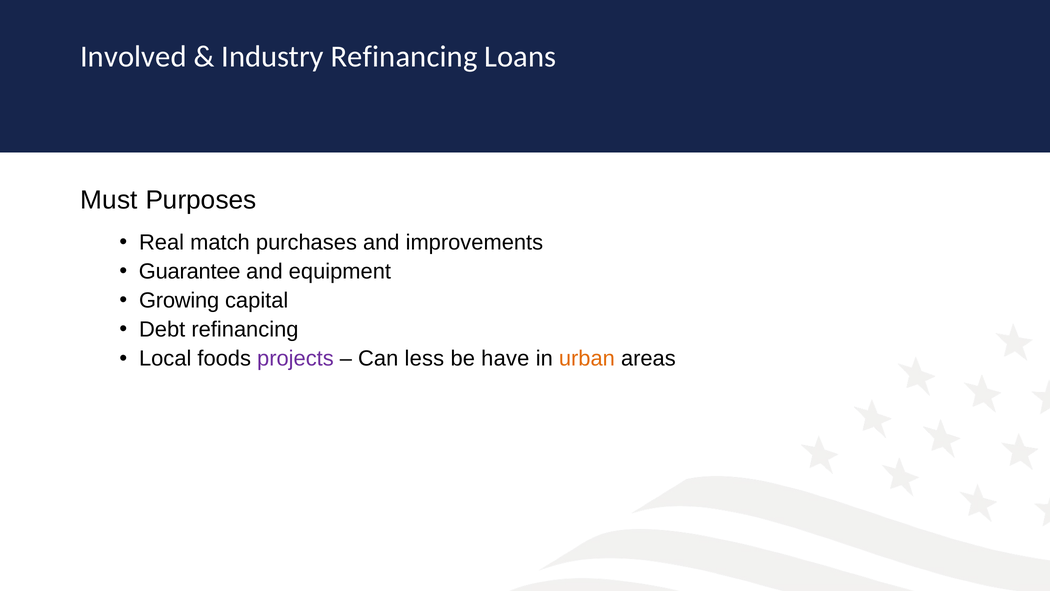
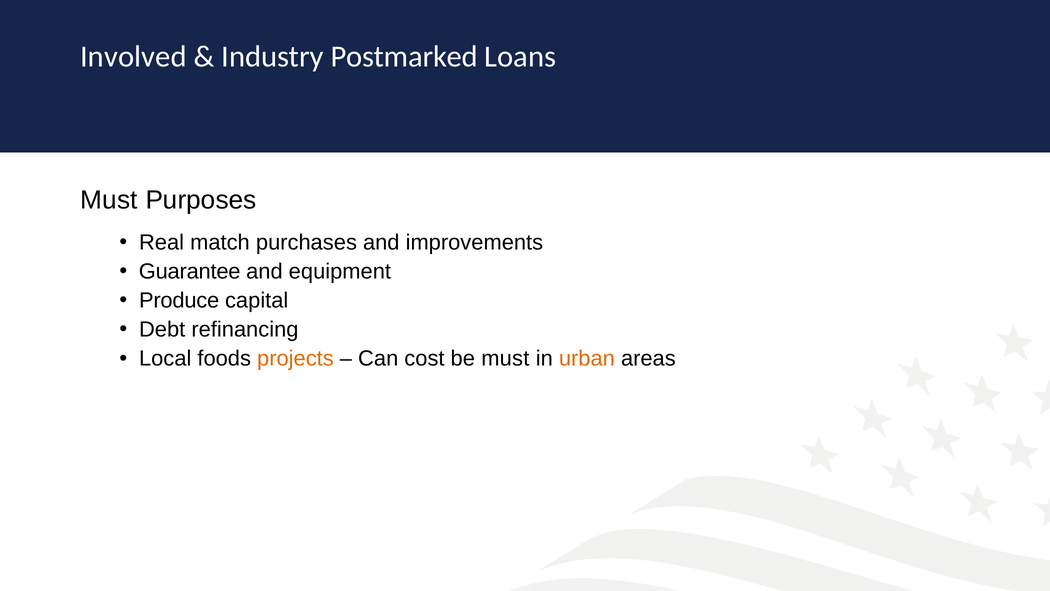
Industry Refinancing: Refinancing -> Postmarked
Growing: Growing -> Produce
projects colour: purple -> orange
less: less -> cost
be have: have -> must
